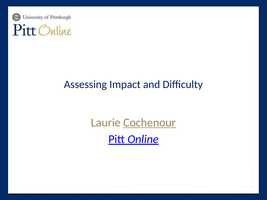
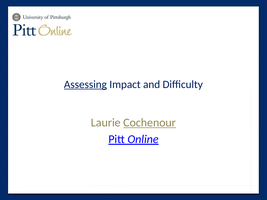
Assessing underline: none -> present
